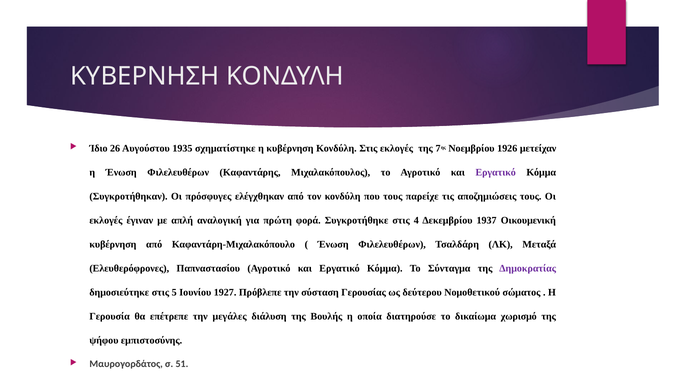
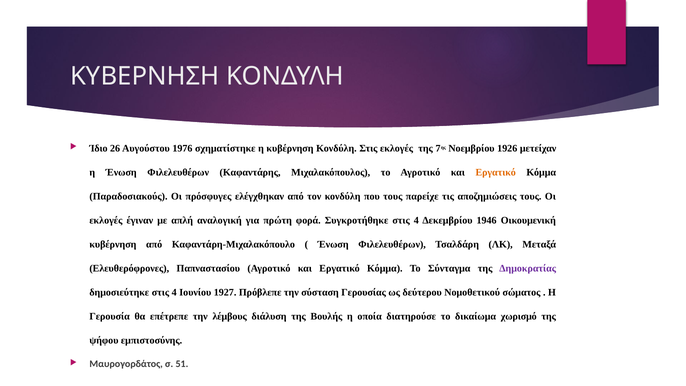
1935: 1935 -> 1976
Εργατικό at (496, 172) colour: purple -> orange
Συγκροτήθηκαν: Συγκροτήθηκαν -> Παραδοσιακούς
1937: 1937 -> 1946
δημοσιεύτηκε στις 5: 5 -> 4
μεγάλες: μεγάλες -> λέμβους
